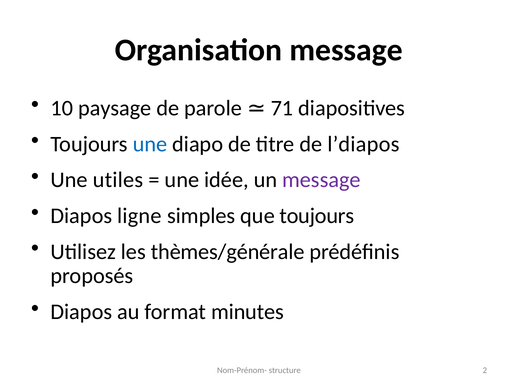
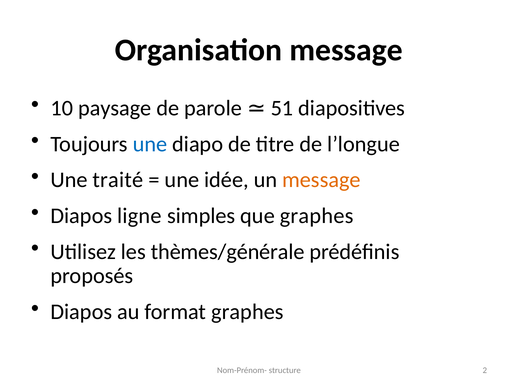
71: 71 -> 51
l’diapos: l’diapos -> l’longue
utiles: utiles -> traité
message at (321, 180) colour: purple -> orange
que toujours: toujours -> graphes
format minutes: minutes -> graphes
